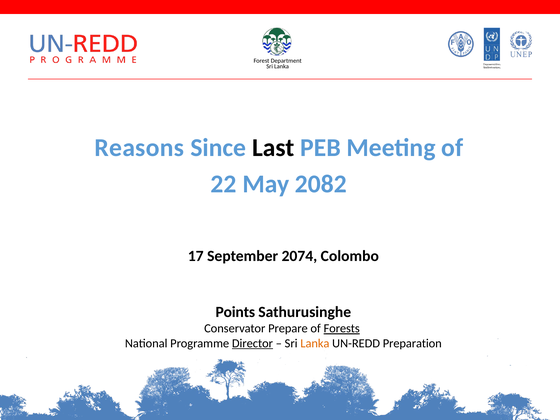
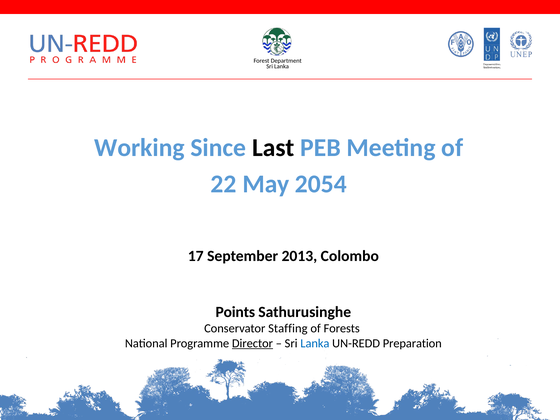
Reasons: Reasons -> Working
2082: 2082 -> 2054
2074: 2074 -> 2013
Prepare: Prepare -> Staffing
Forests underline: present -> none
Lanka at (315, 343) colour: orange -> blue
